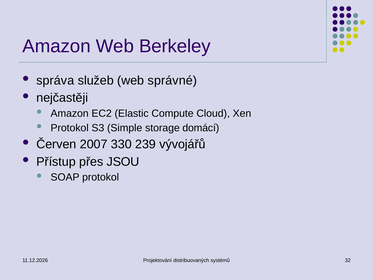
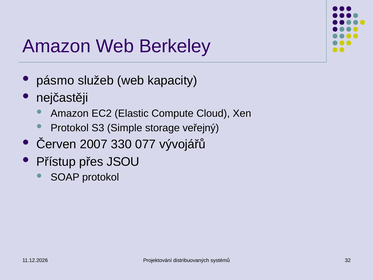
správa: správa -> pásmo
správné: správné -> kapacity
domácí: domácí -> veřejný
239: 239 -> 077
